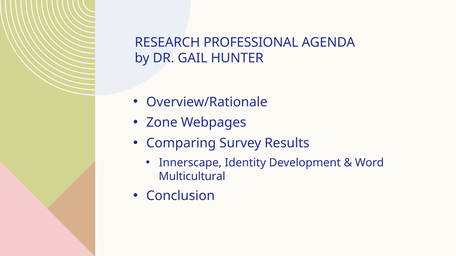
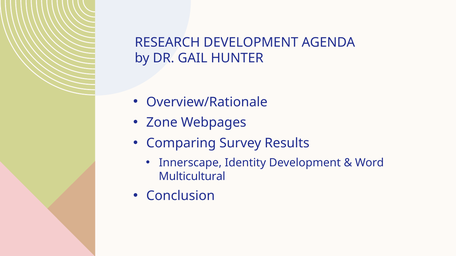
RESEARCH PROFESSIONAL: PROFESSIONAL -> DEVELOPMENT
